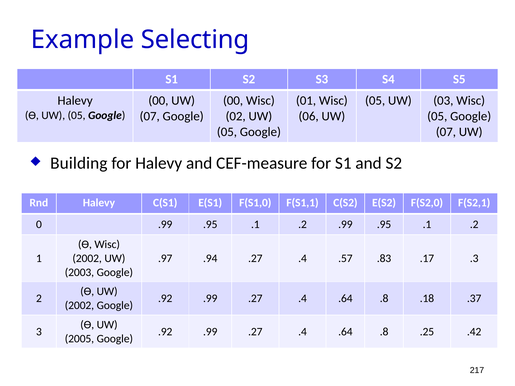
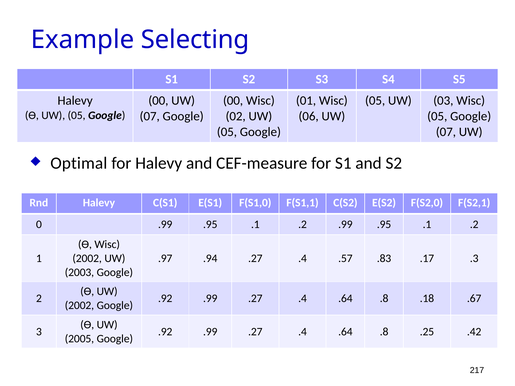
Building: Building -> Optimal
.37: .37 -> .67
